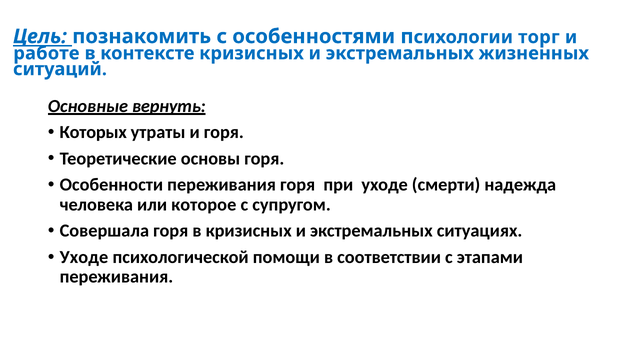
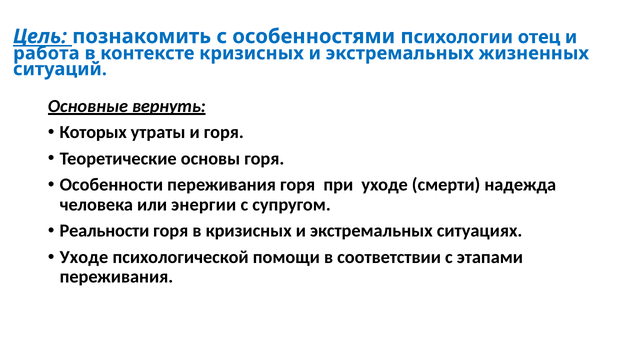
торг: торг -> отец
работе: работе -> работа
которое: которое -> энергии
Совершала: Совершала -> Реальности
